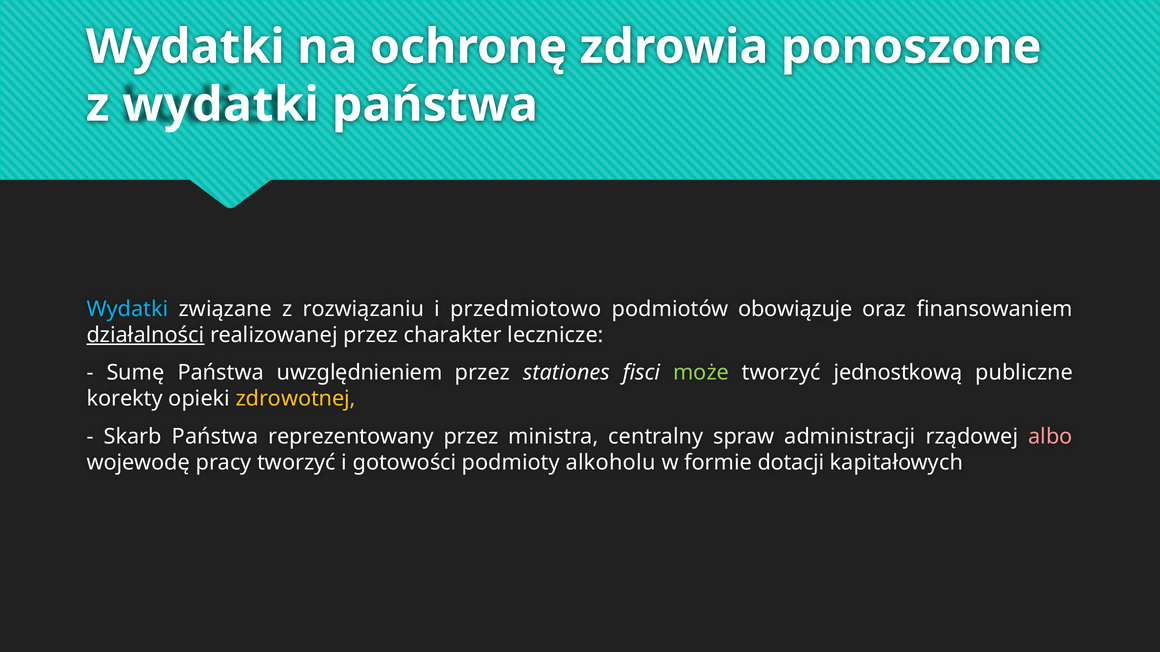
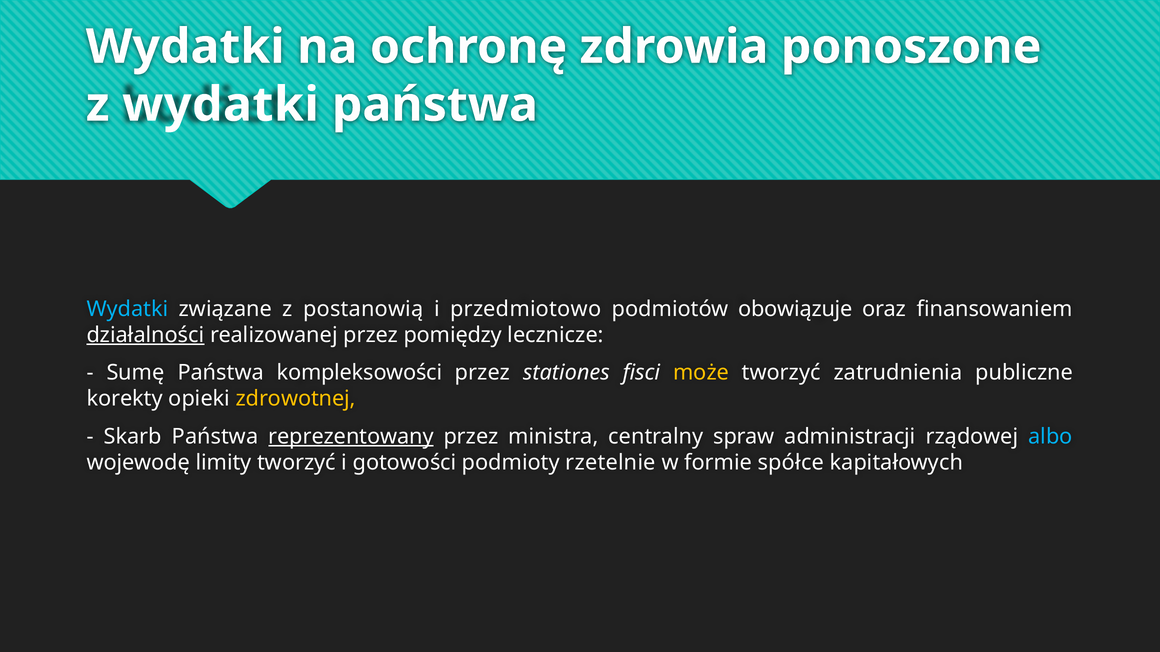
rozwiązaniu: rozwiązaniu -> postanowią
charakter: charakter -> pomiędzy
uwzględnieniem: uwzględnieniem -> kompleksowości
może colour: light green -> yellow
jednostkową: jednostkową -> zatrudnienia
reprezentowany underline: none -> present
albo colour: pink -> light blue
pracy: pracy -> limity
alkoholu: alkoholu -> rzetelnie
dotacji: dotacji -> spółce
